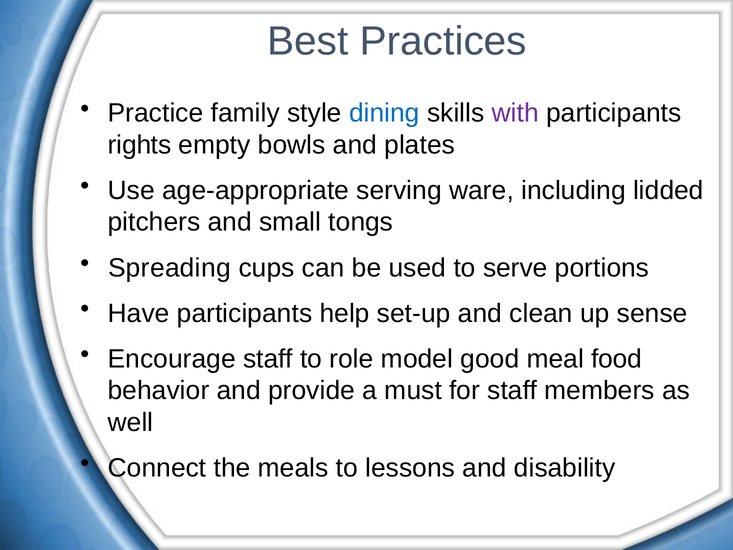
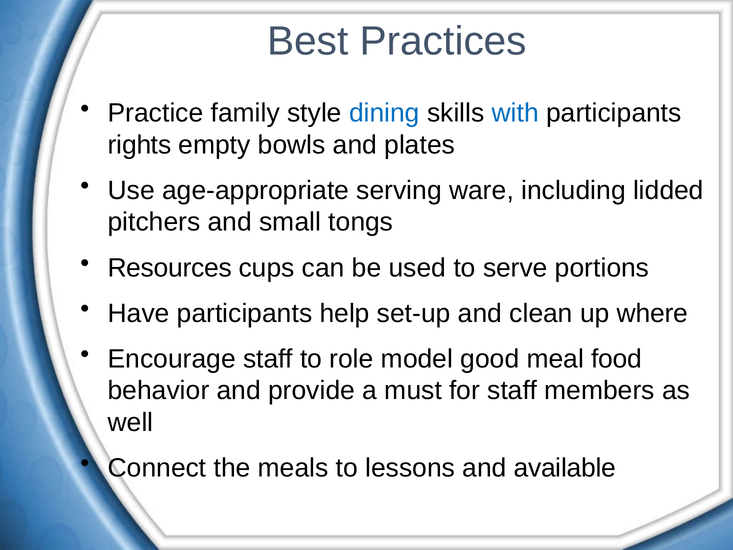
with colour: purple -> blue
Spreading: Spreading -> Resources
sense: sense -> where
disability: disability -> available
